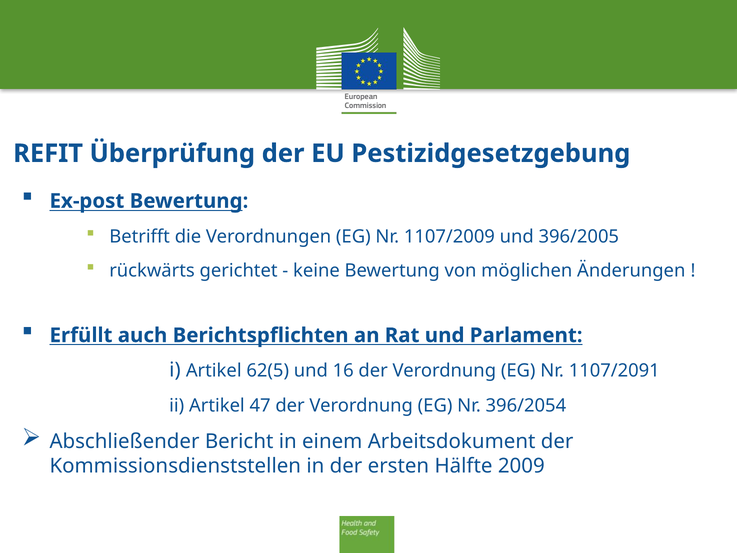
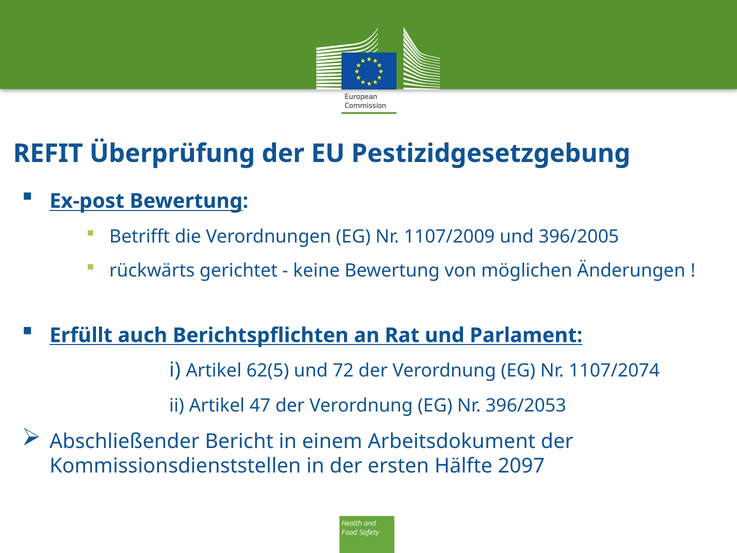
16: 16 -> 72
1107/2091: 1107/2091 -> 1107/2074
396/2054: 396/2054 -> 396/2053
2009: 2009 -> 2097
